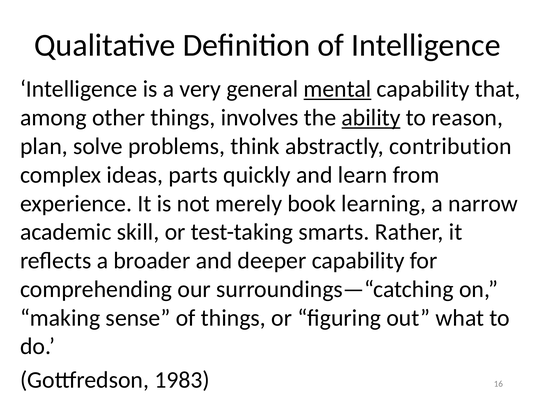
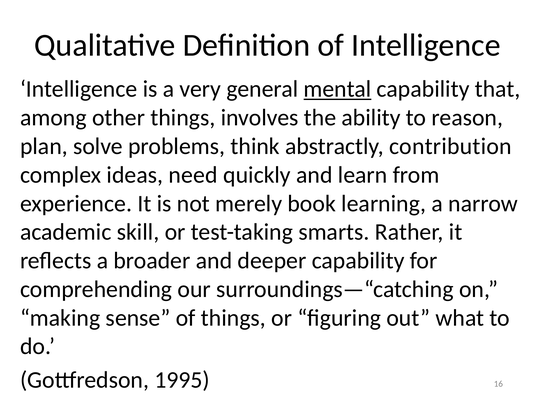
ability underline: present -> none
parts: parts -> need
1983: 1983 -> 1995
